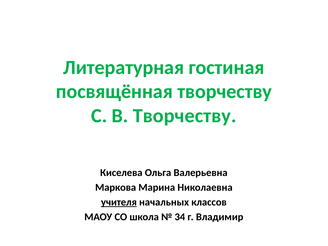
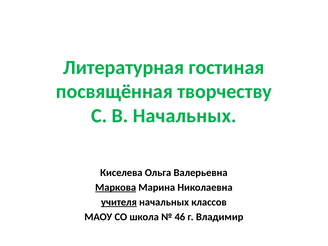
В Творчеству: Творчеству -> Начальных
Маркова underline: none -> present
34: 34 -> 46
